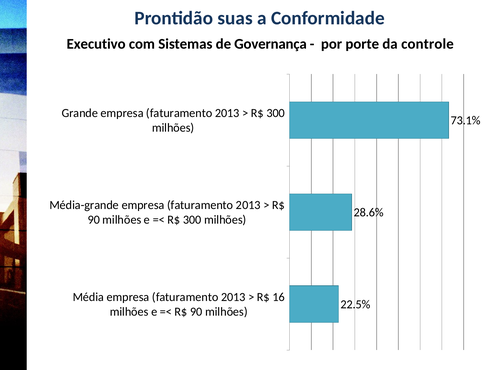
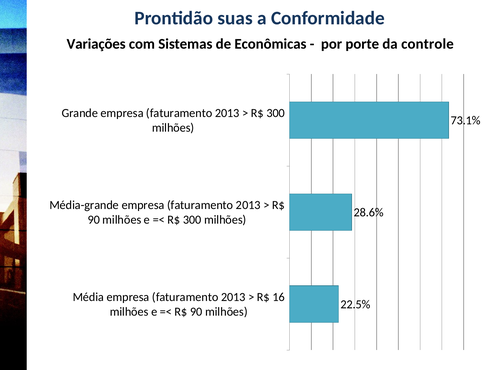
Executivo: Executivo -> Variações
Governança: Governança -> Econômicas
